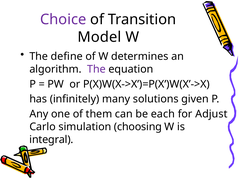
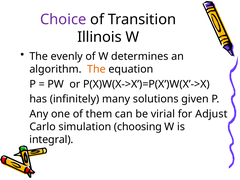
Model: Model -> Illinois
define: define -> evenly
The at (96, 69) colour: purple -> orange
each: each -> virial
